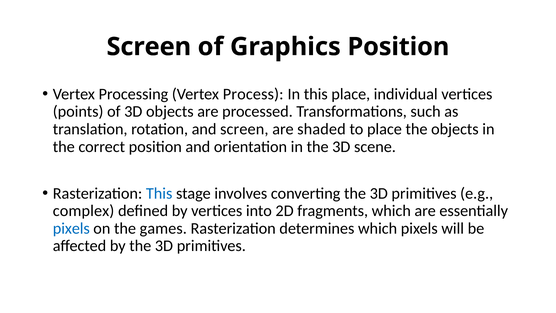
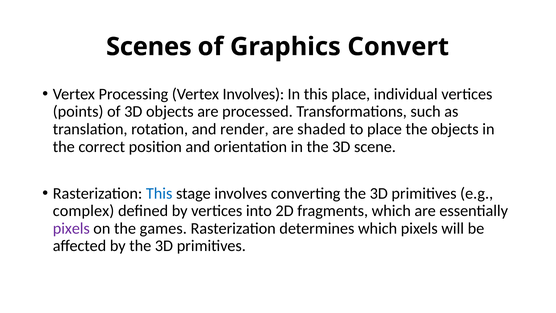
Screen at (149, 47): Screen -> Scenes
Graphics Position: Position -> Convert
Vertex Process: Process -> Involves
and screen: screen -> render
pixels at (71, 228) colour: blue -> purple
